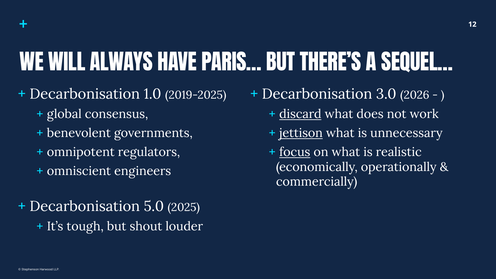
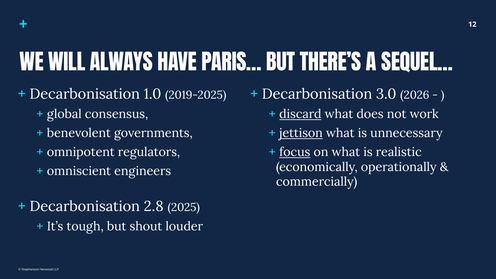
5.0: 5.0 -> 2.8
